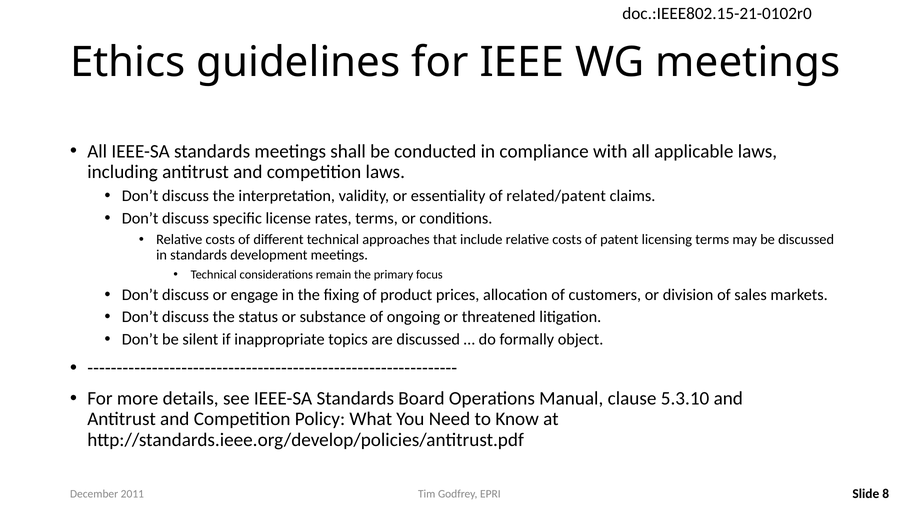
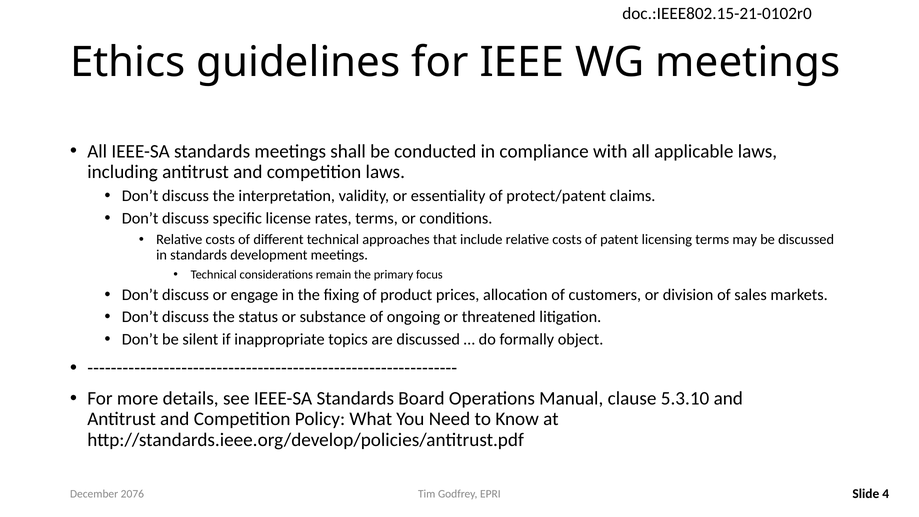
related/patent: related/patent -> protect/patent
2011: 2011 -> 2076
8: 8 -> 4
